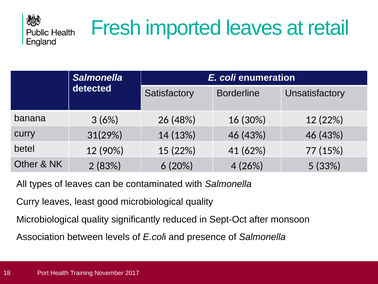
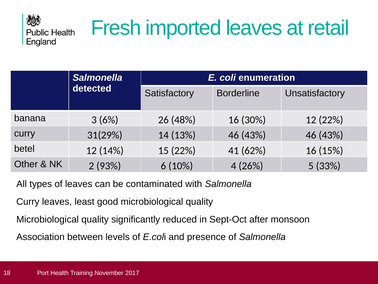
90%: 90% -> 14%
62% 77: 77 -> 16
83%: 83% -> 93%
20%: 20% -> 10%
